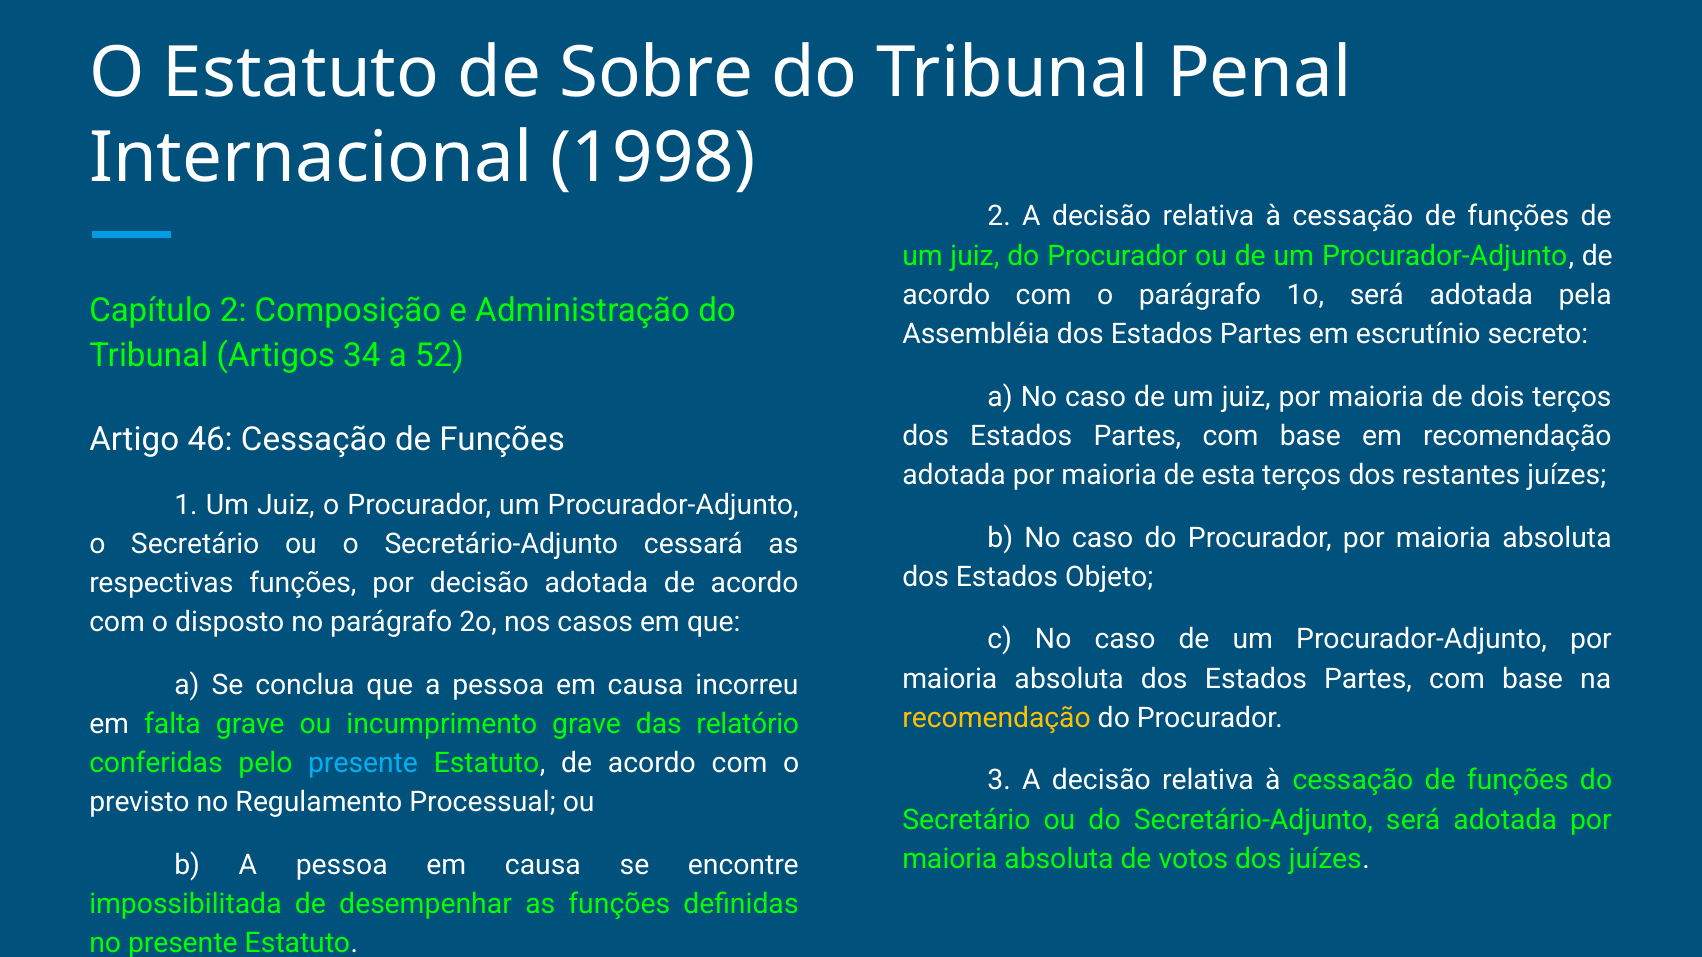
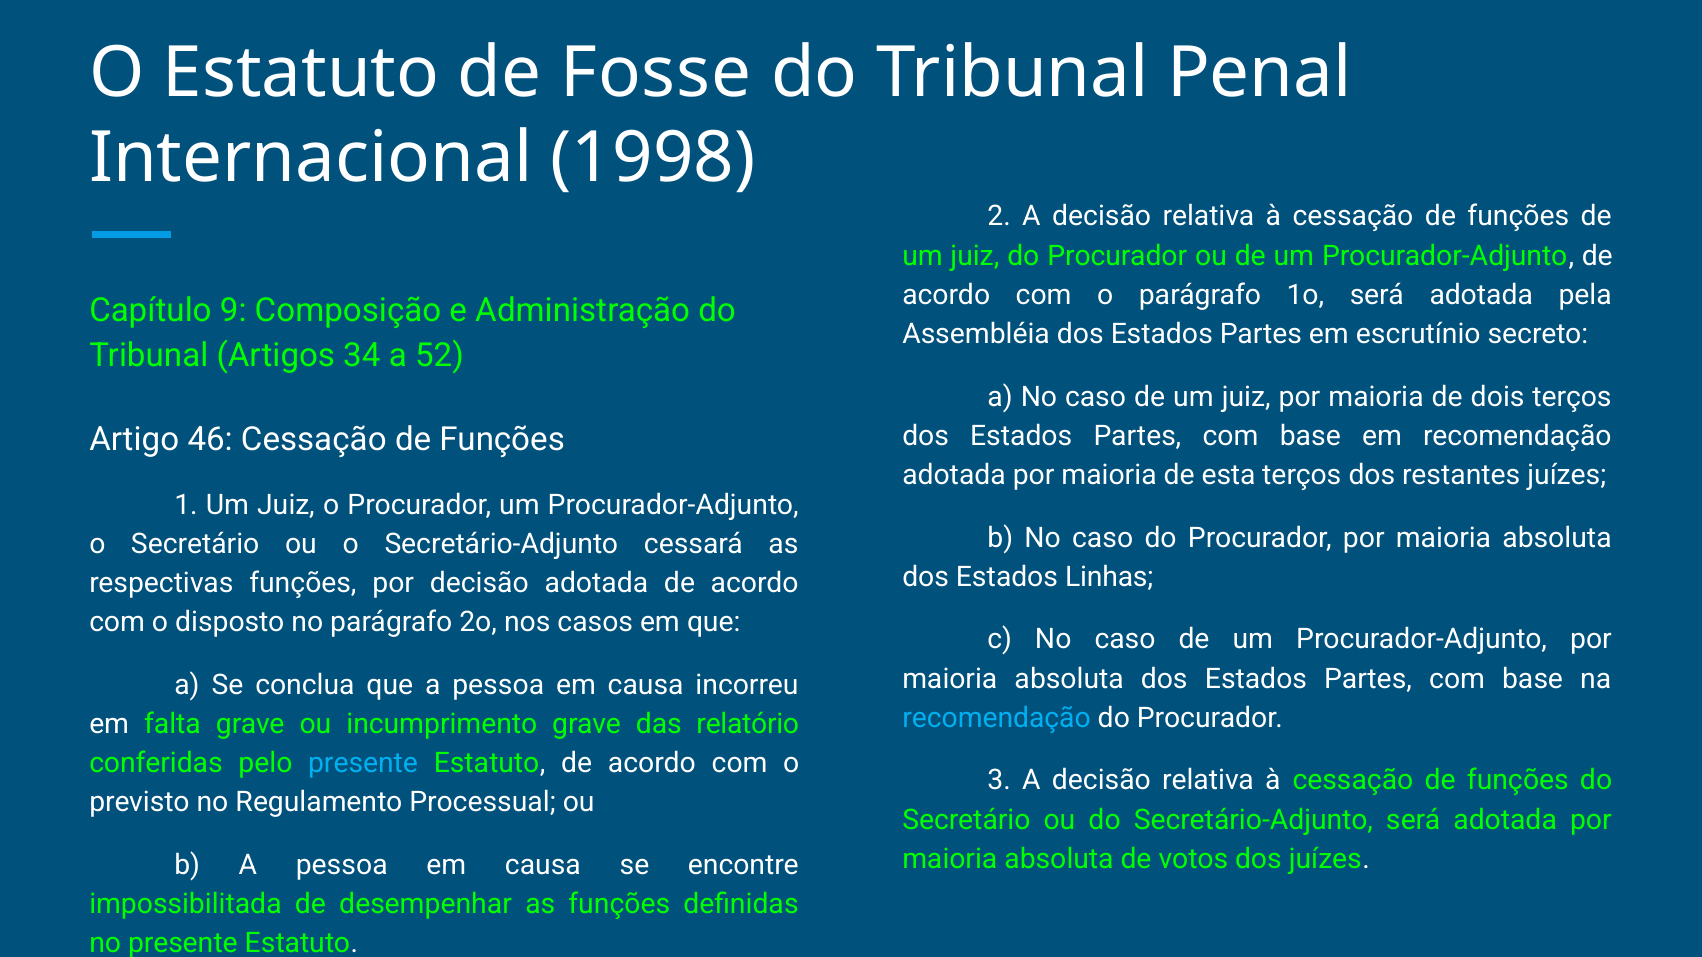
Sobre: Sobre -> Fosse
Capítulo 2: 2 -> 9
Objeto: Objeto -> Linhas
recomendação at (997, 718) colour: yellow -> light blue
